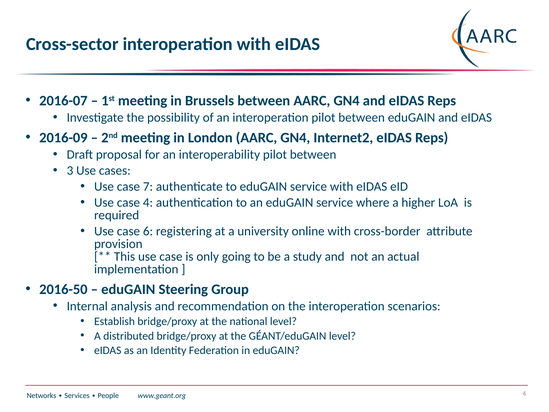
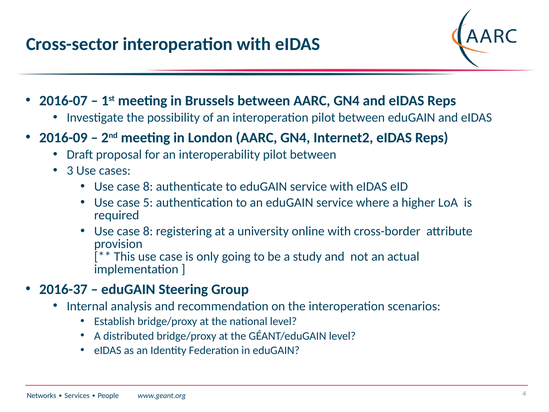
7 at (148, 187): 7 -> 8
case 4: 4 -> 5
6 at (148, 231): 6 -> 8
2016-50: 2016-50 -> 2016-37
